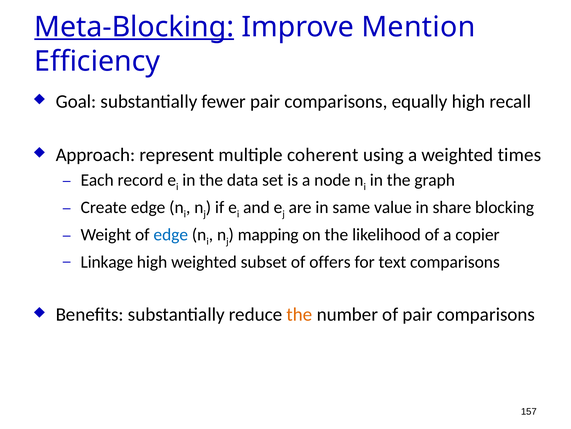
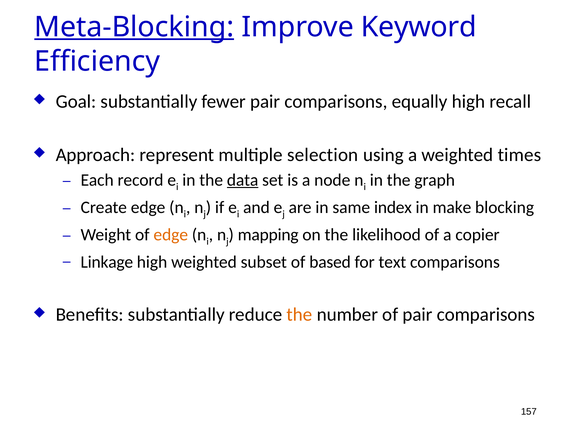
Mention: Mention -> Keyword
coherent: coherent -> selection
data underline: none -> present
value: value -> index
share: share -> make
edge at (171, 234) colour: blue -> orange
offers: offers -> based
